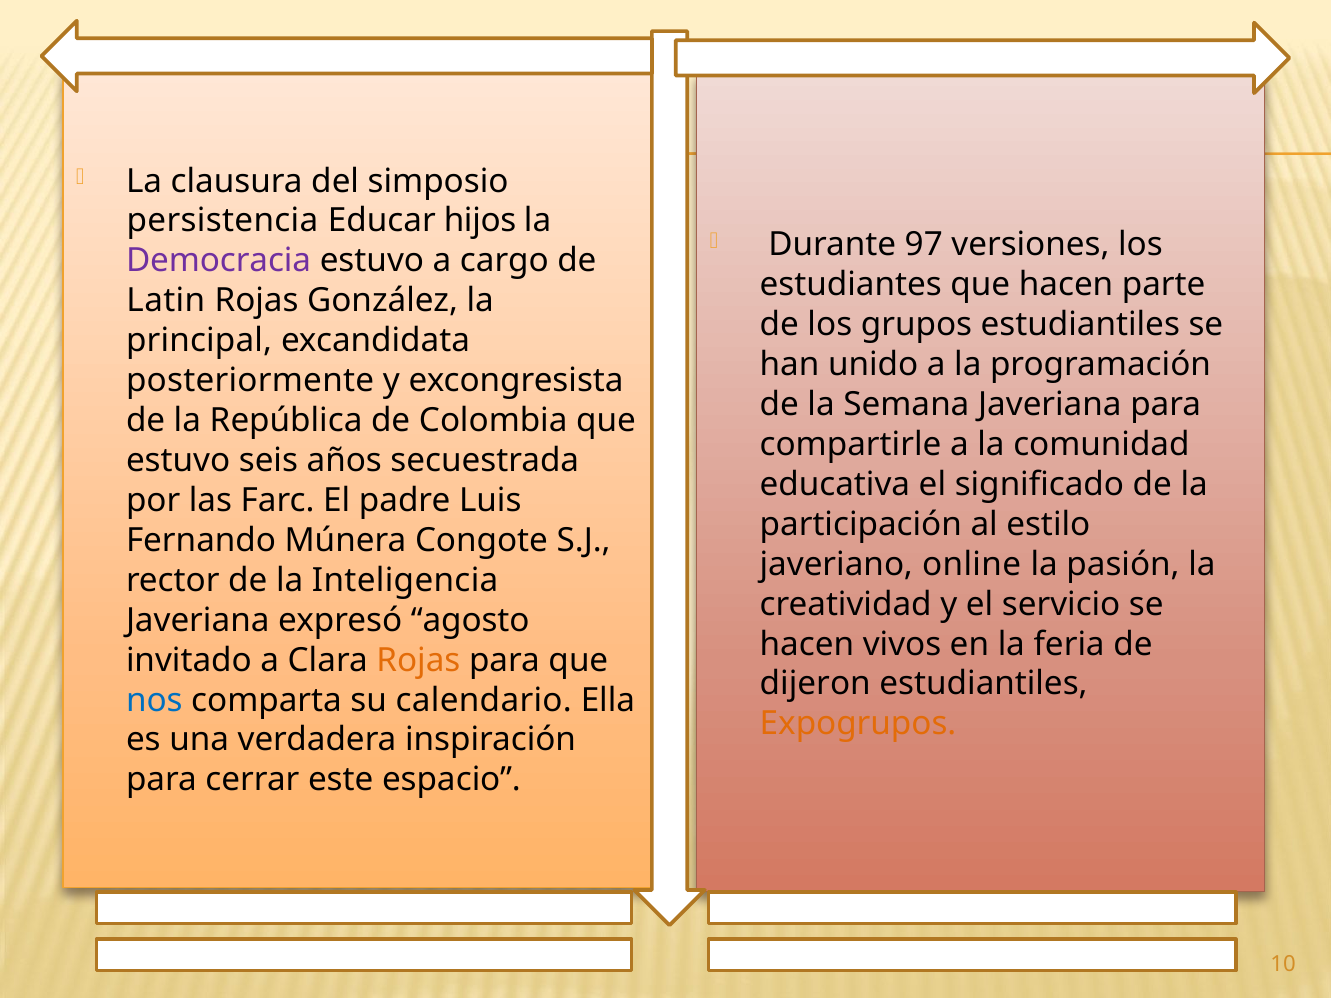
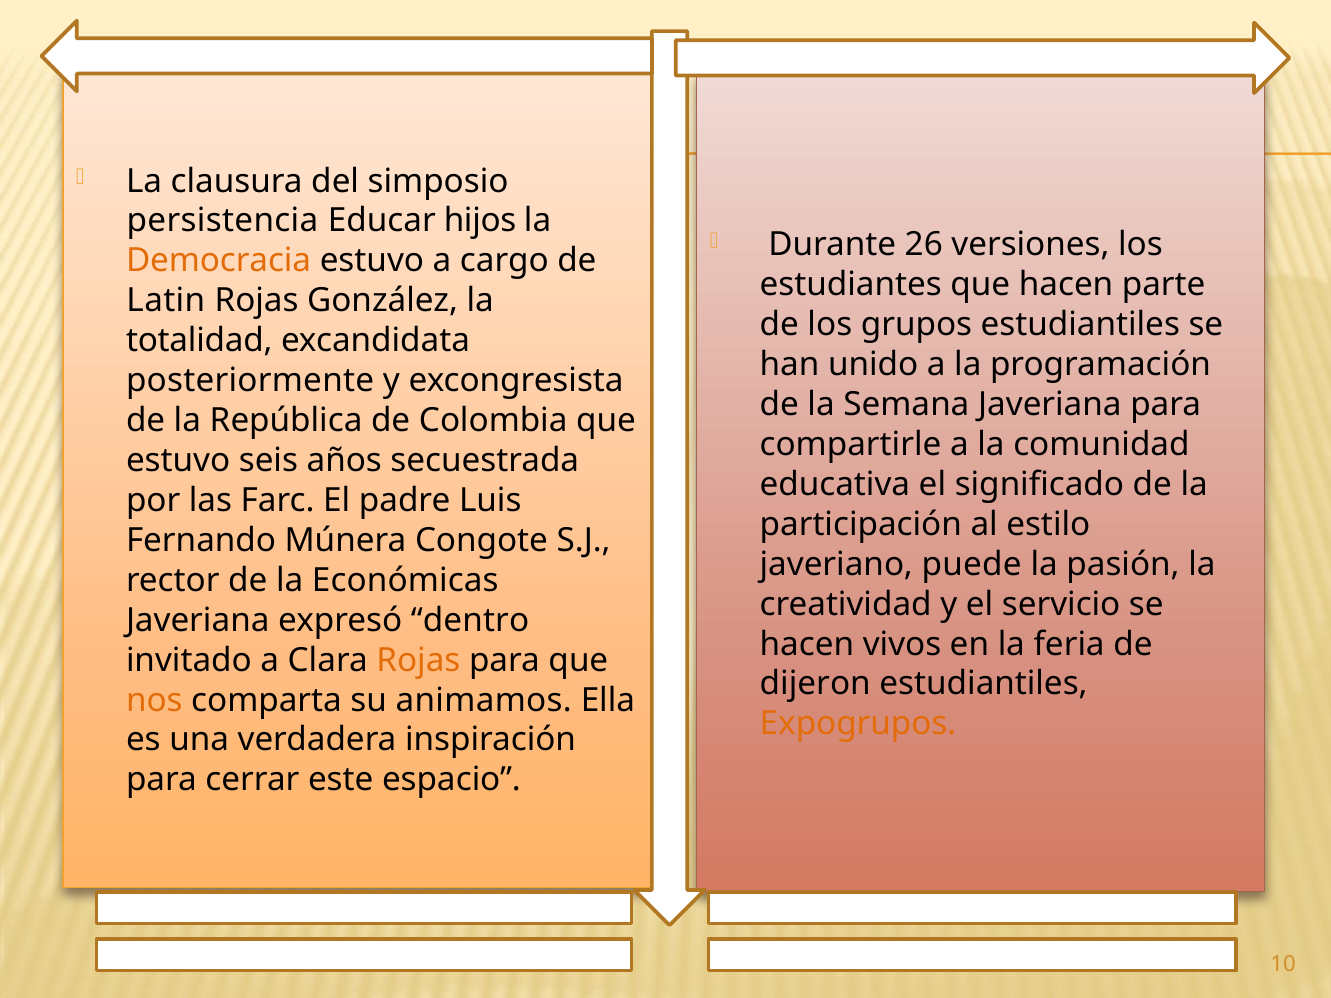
97: 97 -> 26
Democracia colour: purple -> orange
principal: principal -> totalidad
online: online -> puede
Inteligencia: Inteligencia -> Económicas
agosto: agosto -> dentro
nos colour: blue -> orange
calendario: calendario -> animamos
